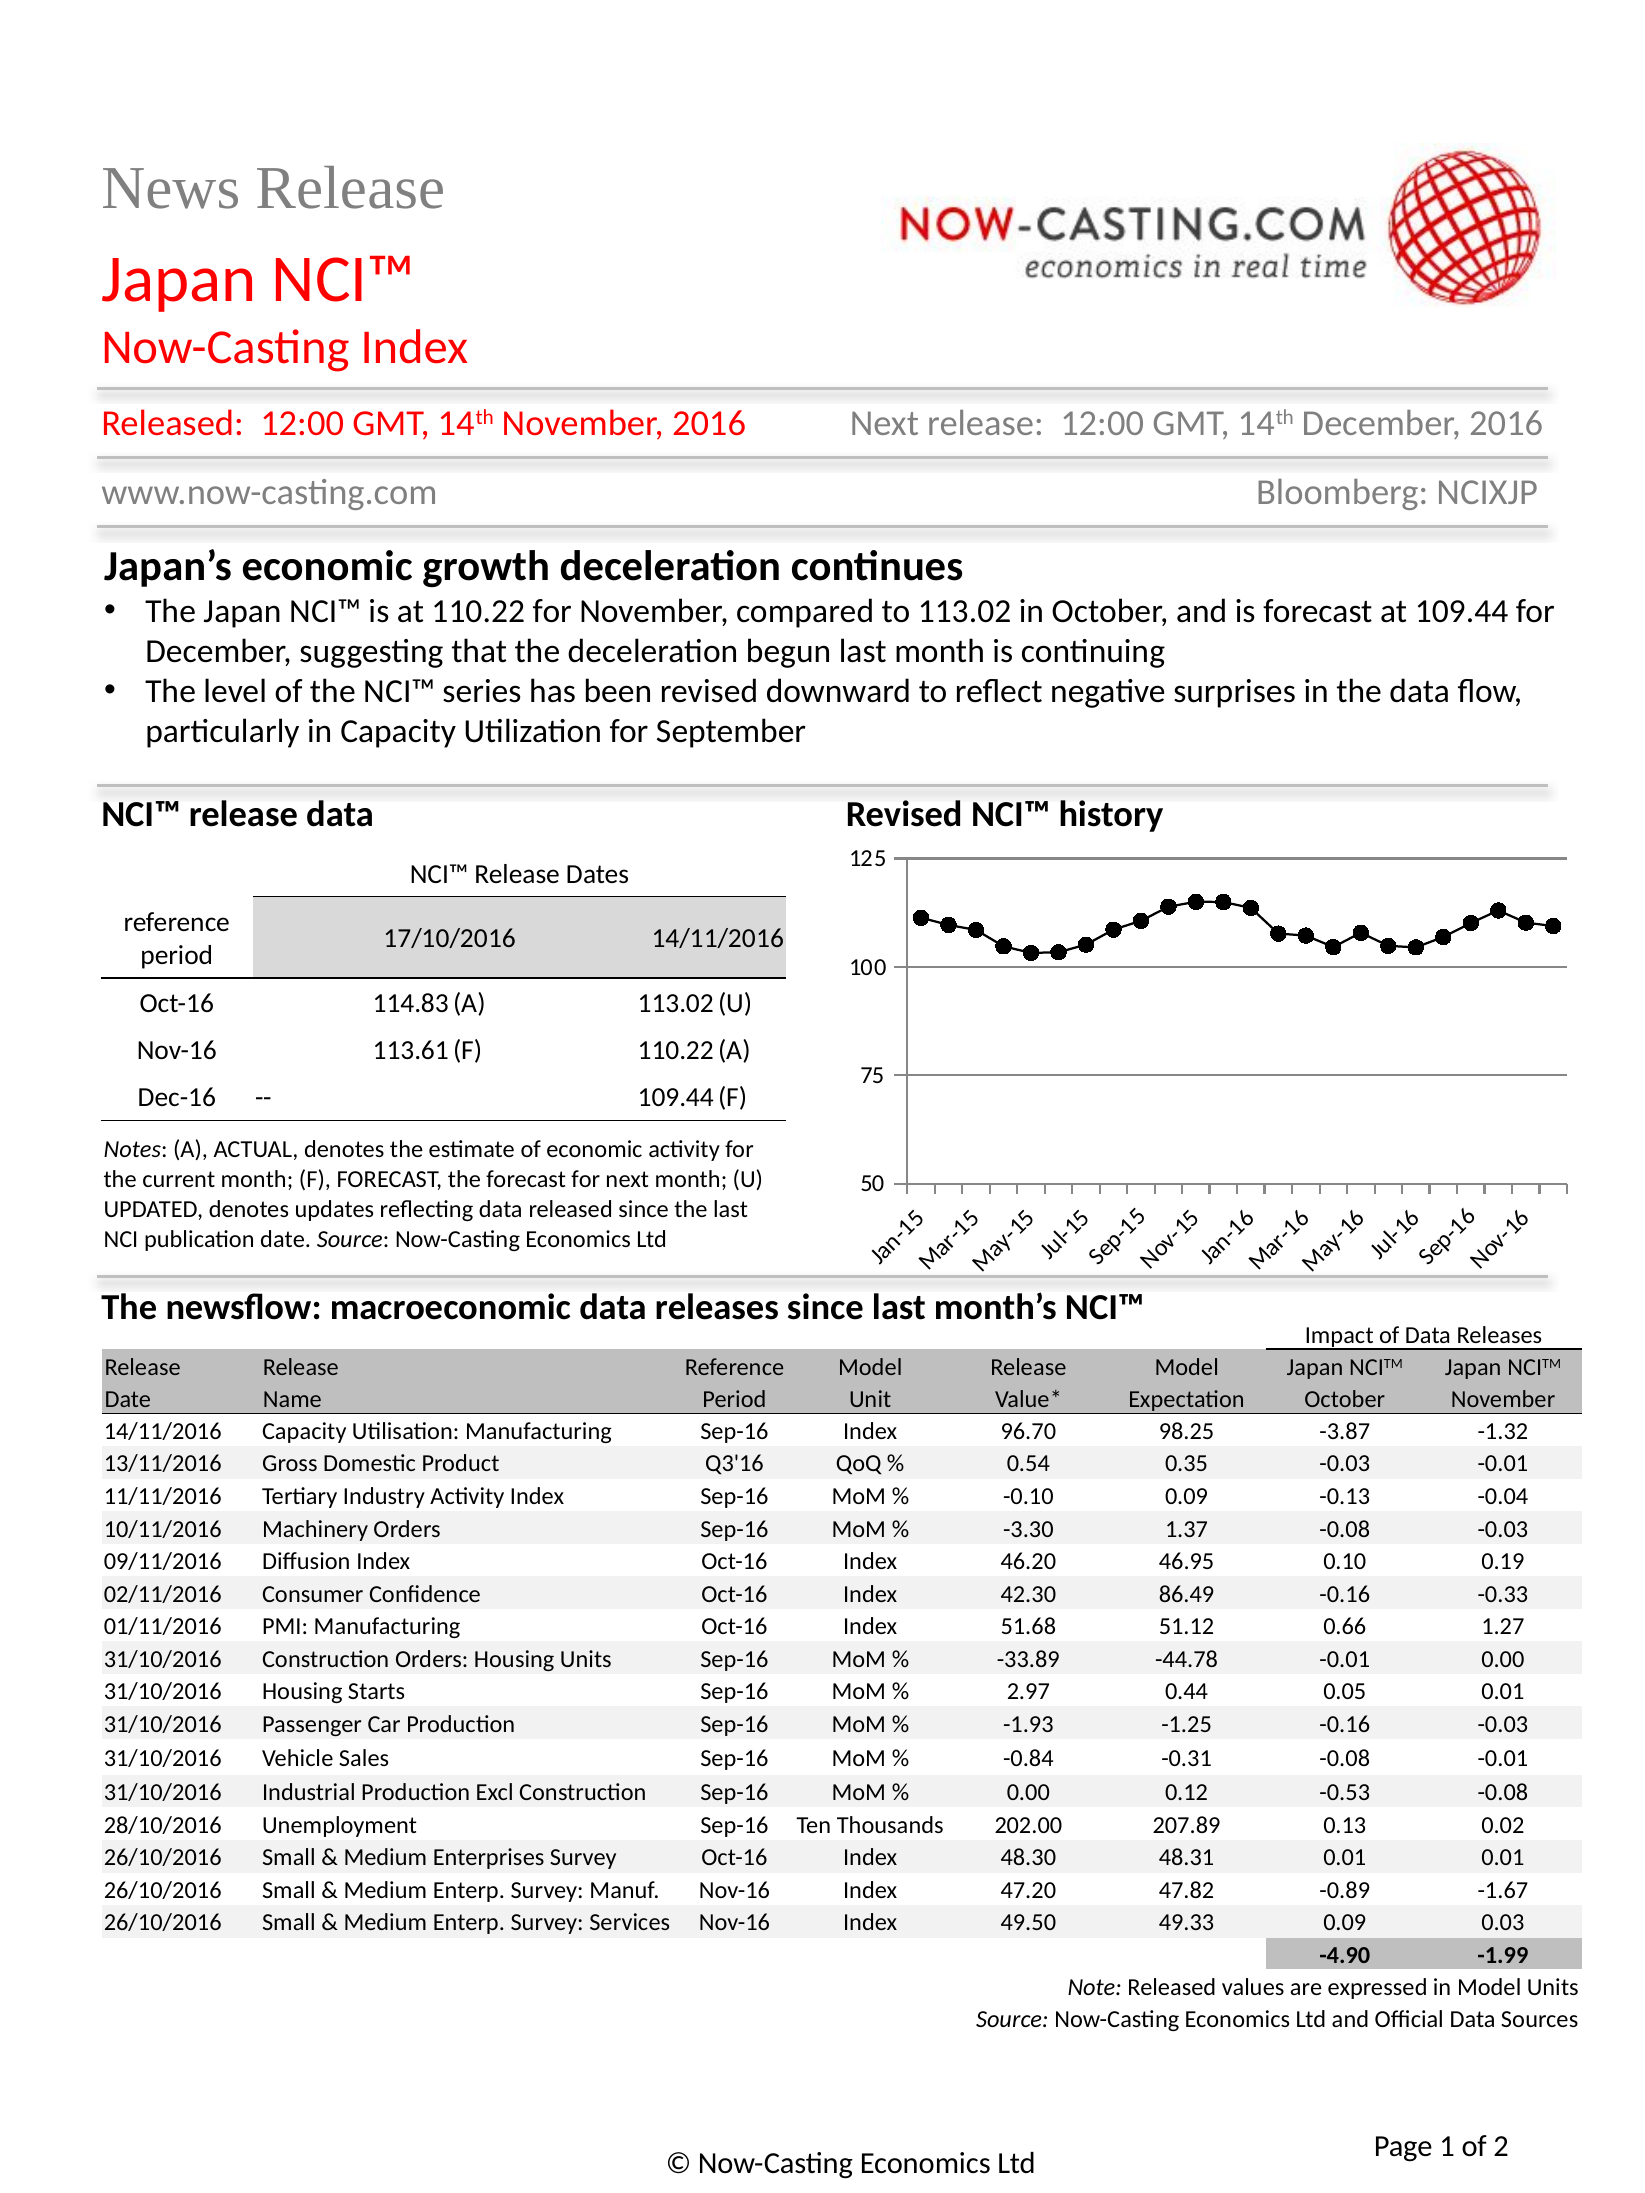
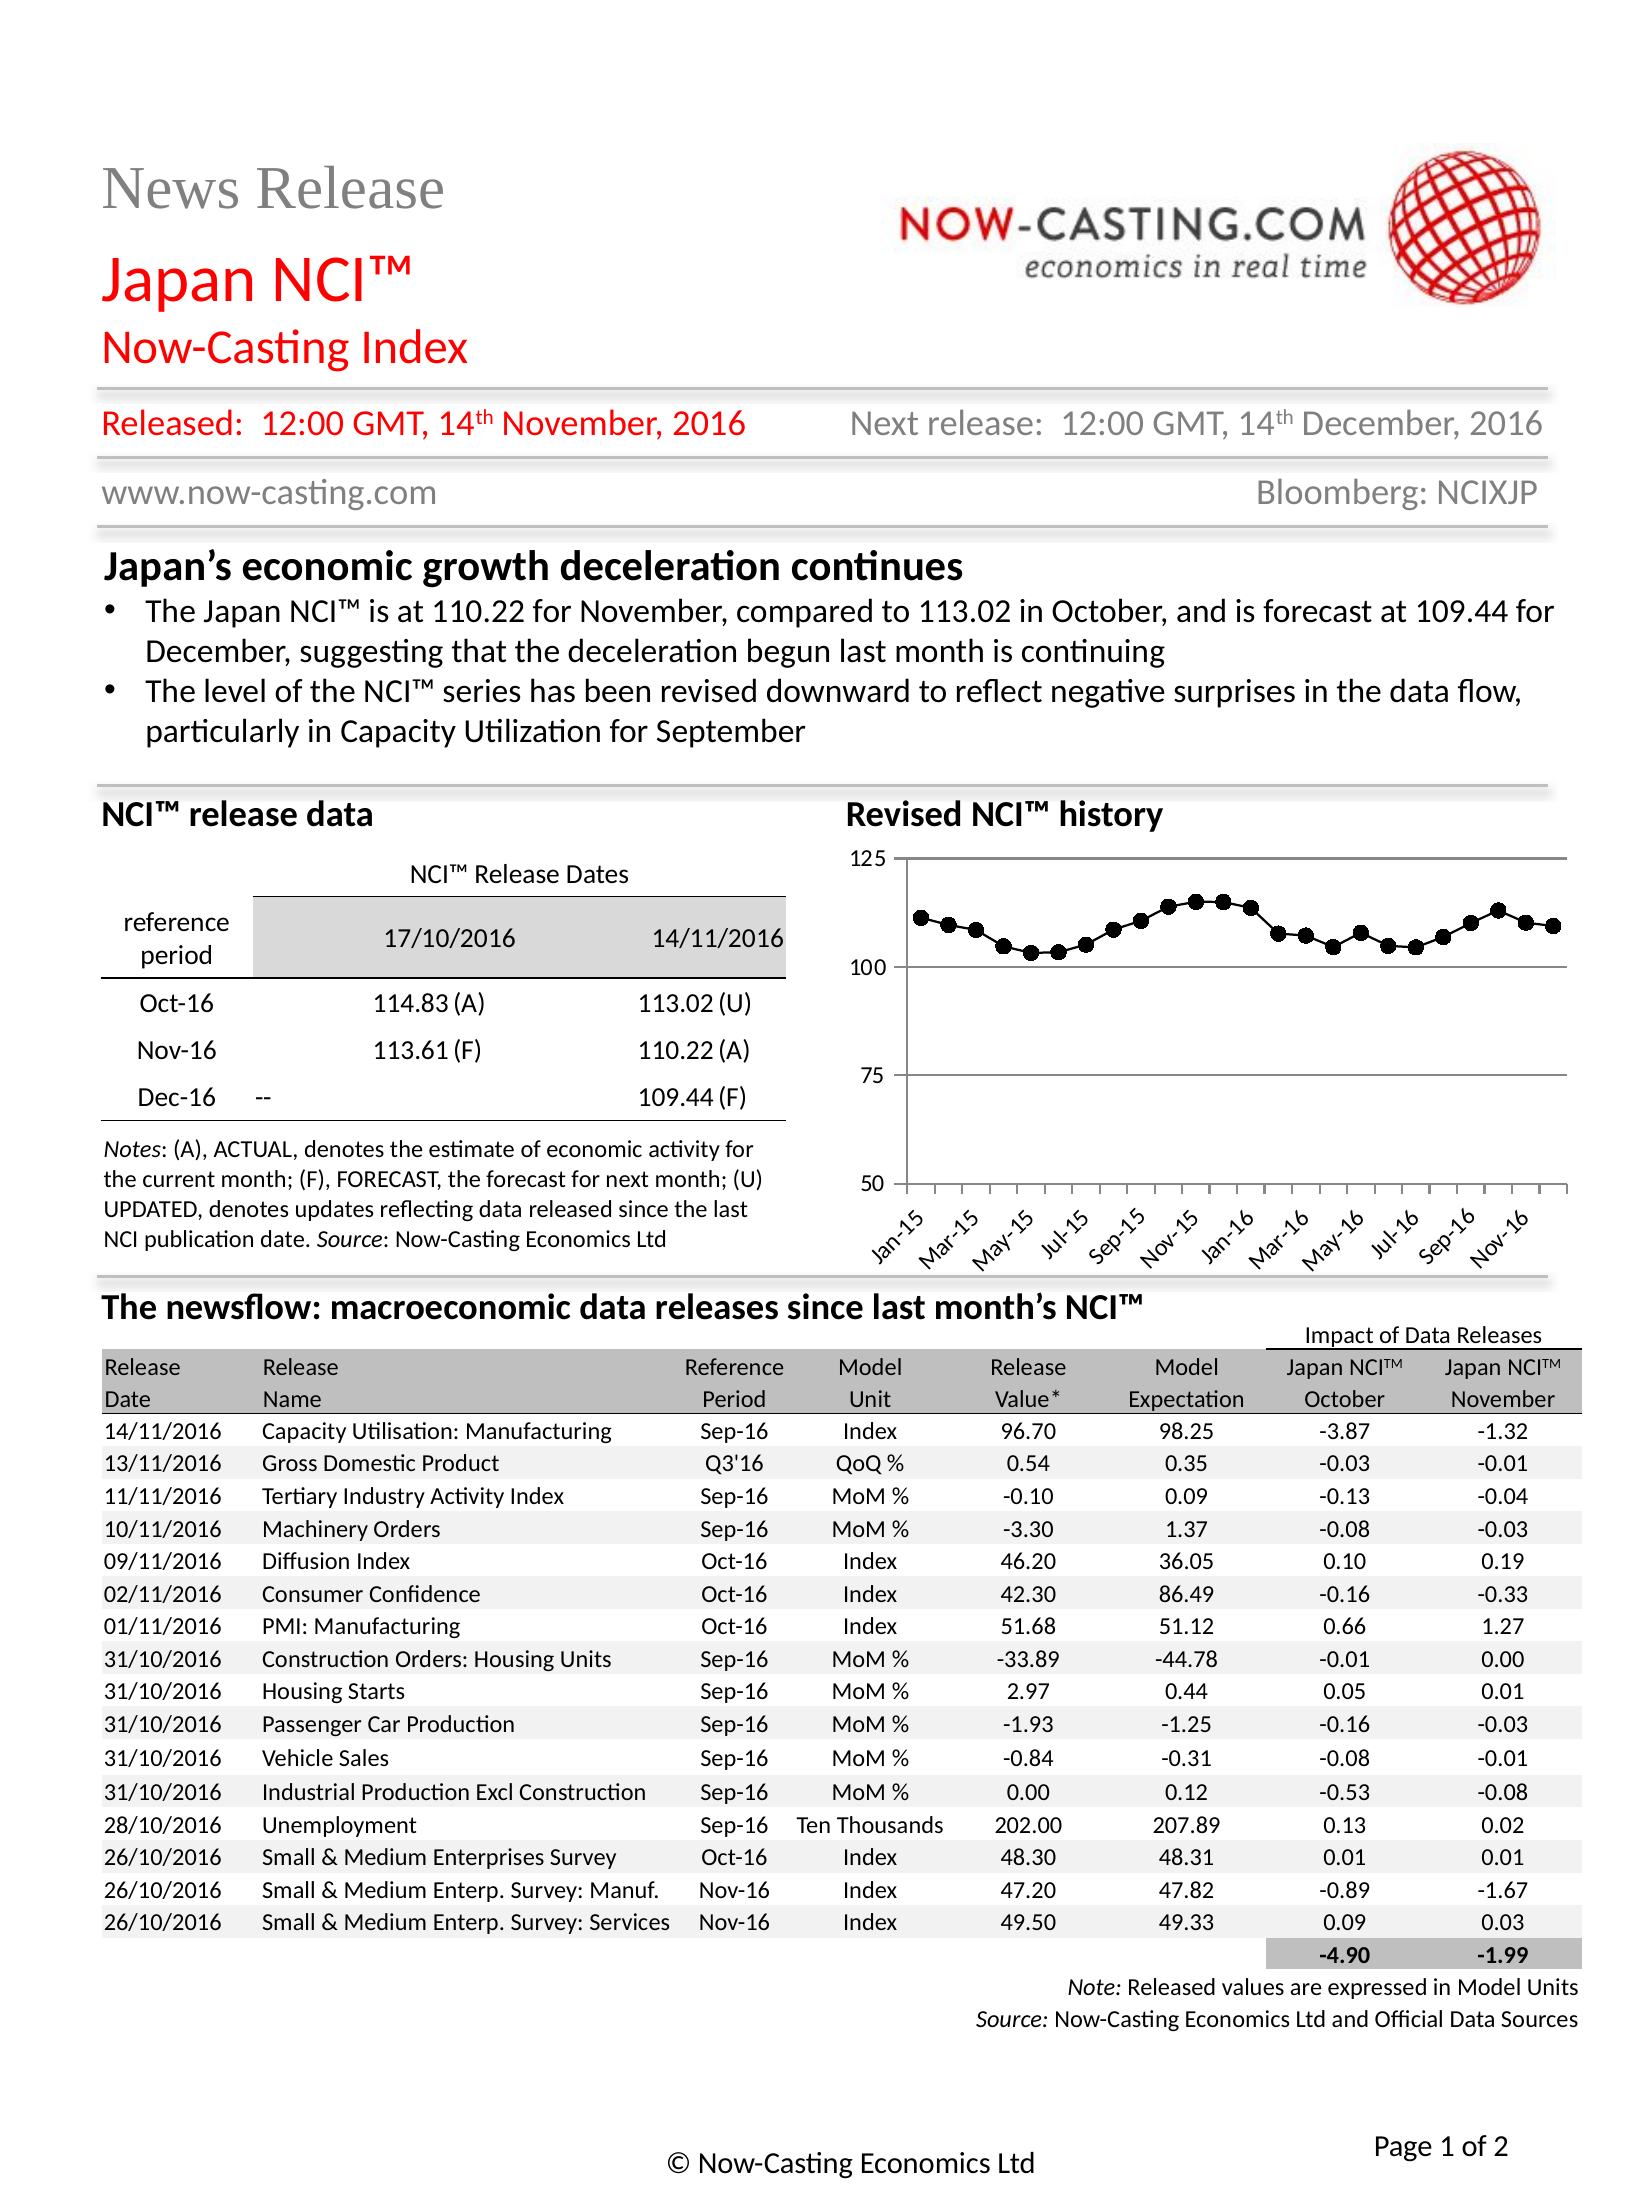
46.95: 46.95 -> 36.05
